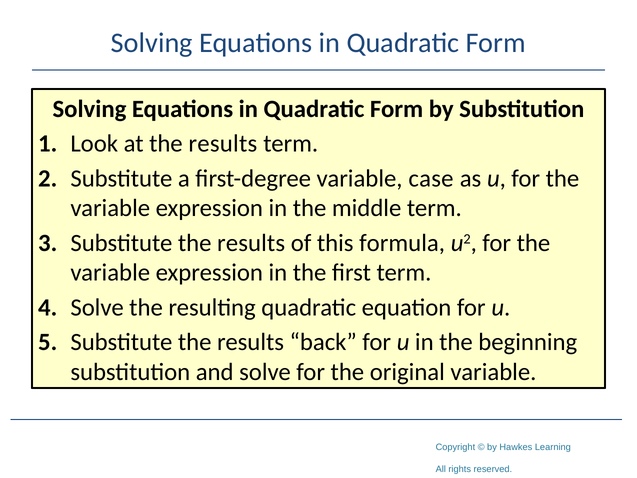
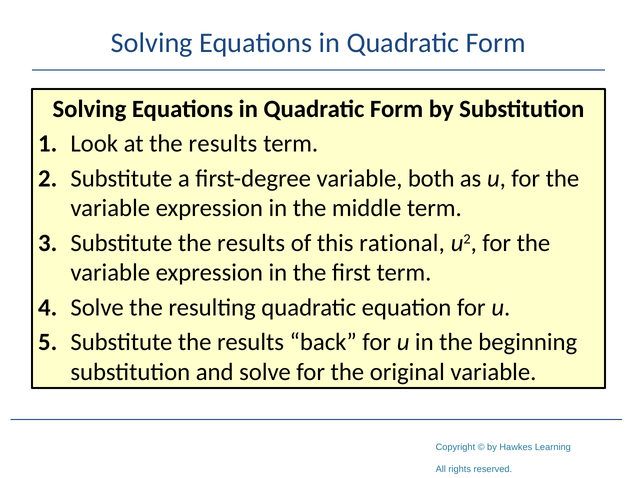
case: case -> both
formula: formula -> rational
